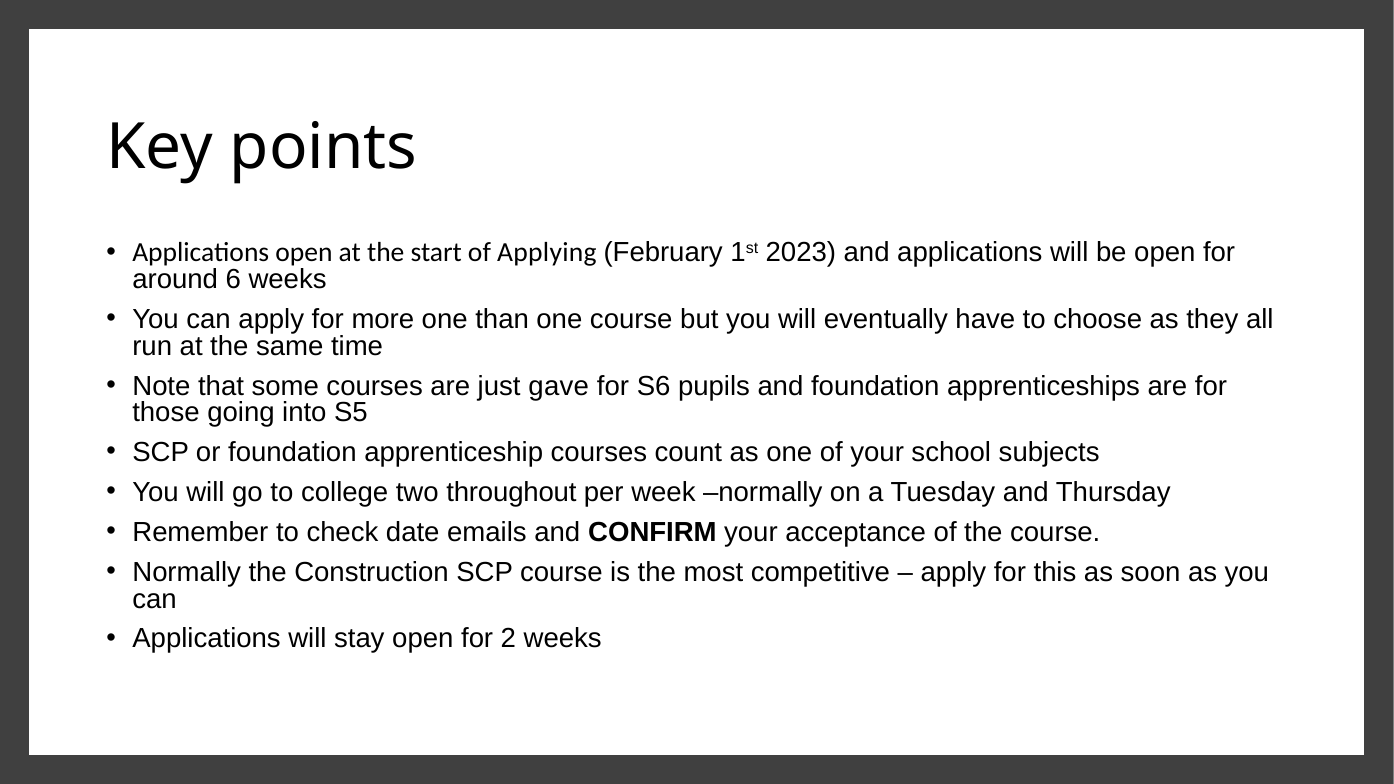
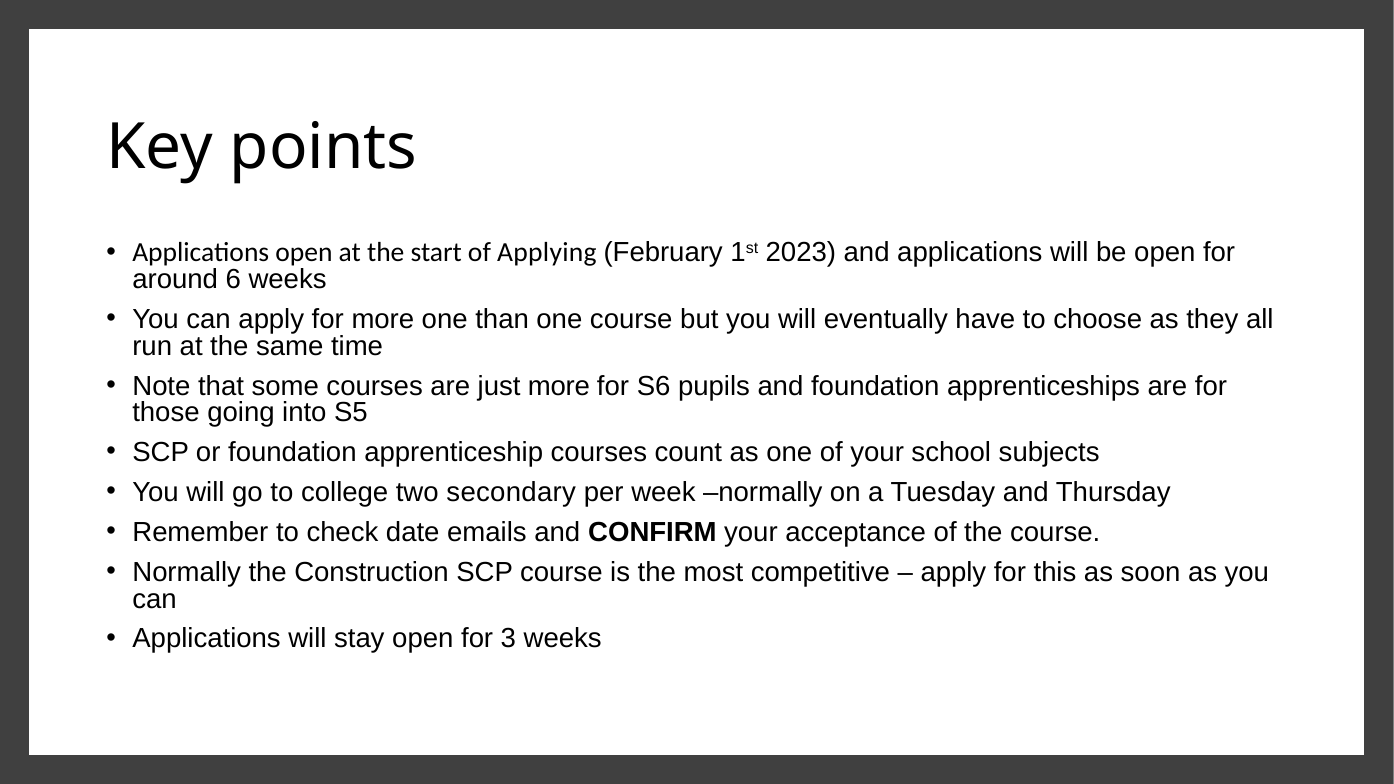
just gave: gave -> more
throughout: throughout -> secondary
2: 2 -> 3
